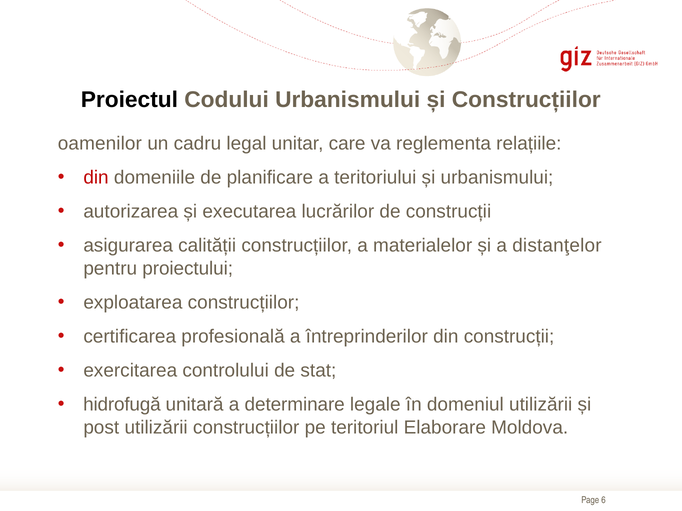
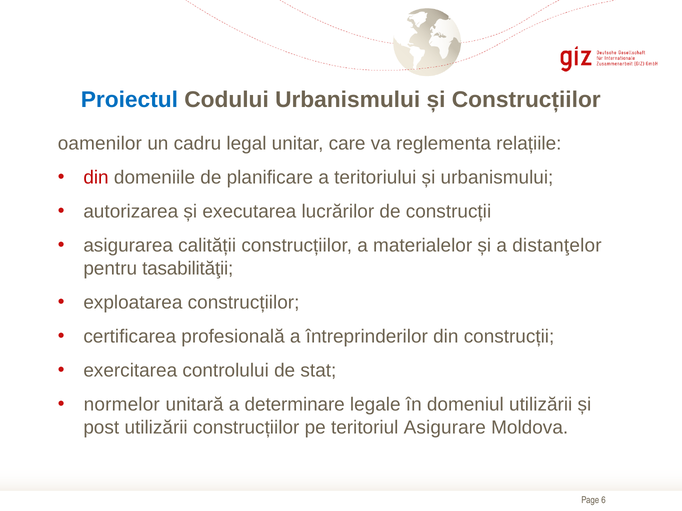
Proiectul colour: black -> blue
proiectului: proiectului -> tasabilităţii
hidrofugă: hidrofugă -> normelor
Elaborare: Elaborare -> Asigurare
